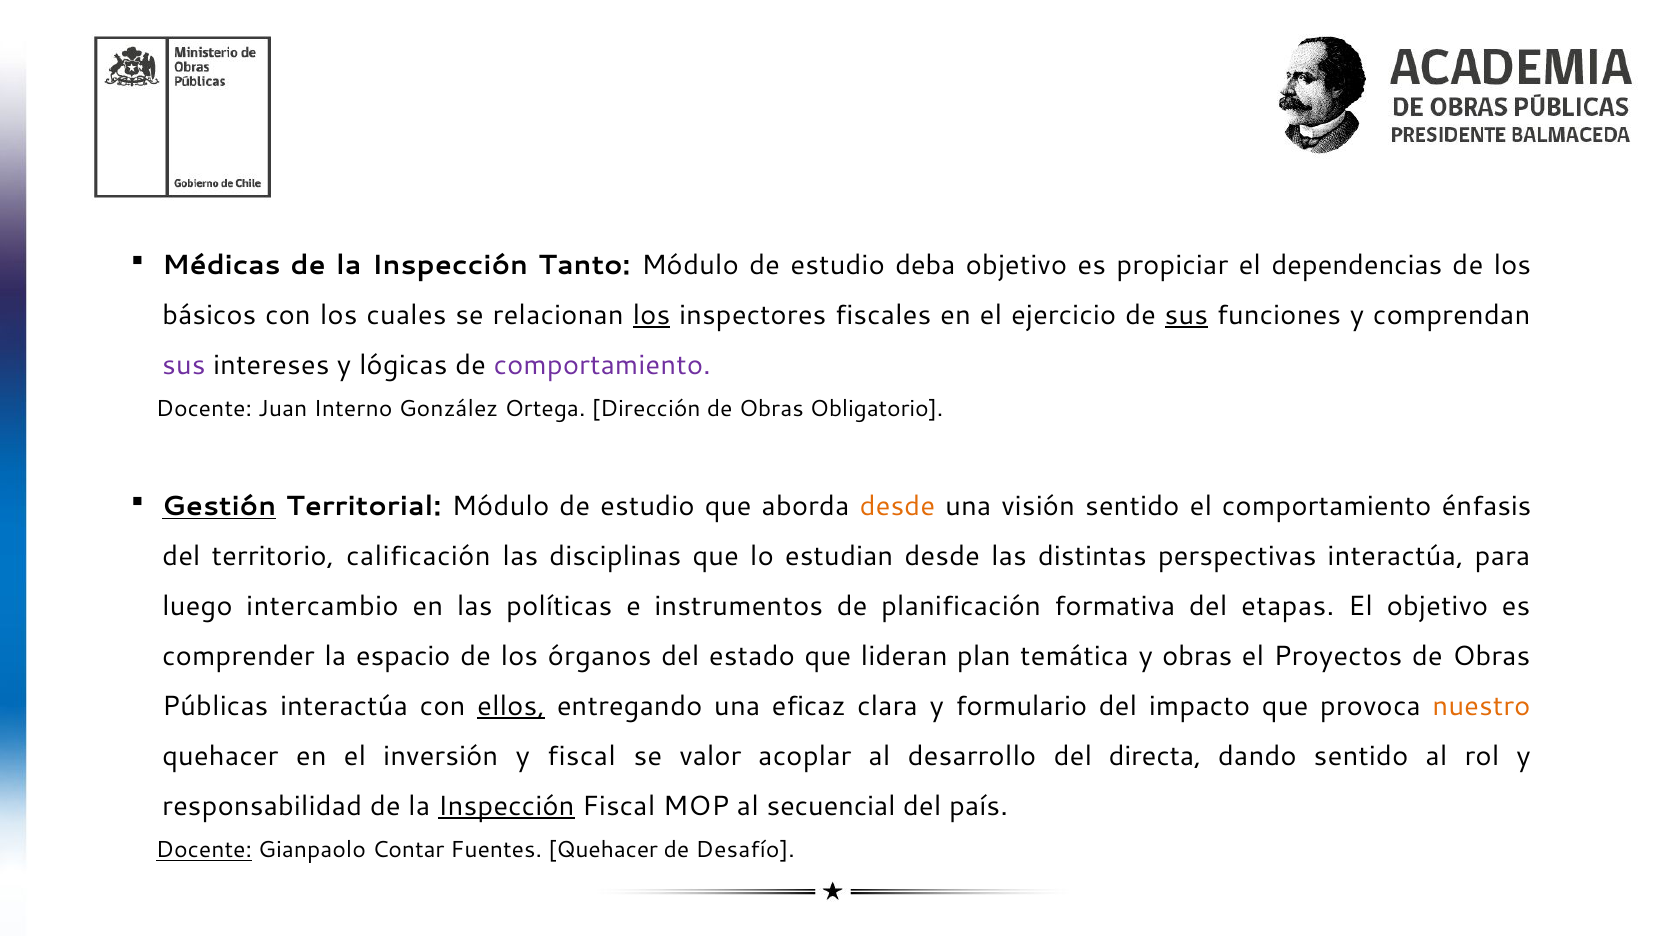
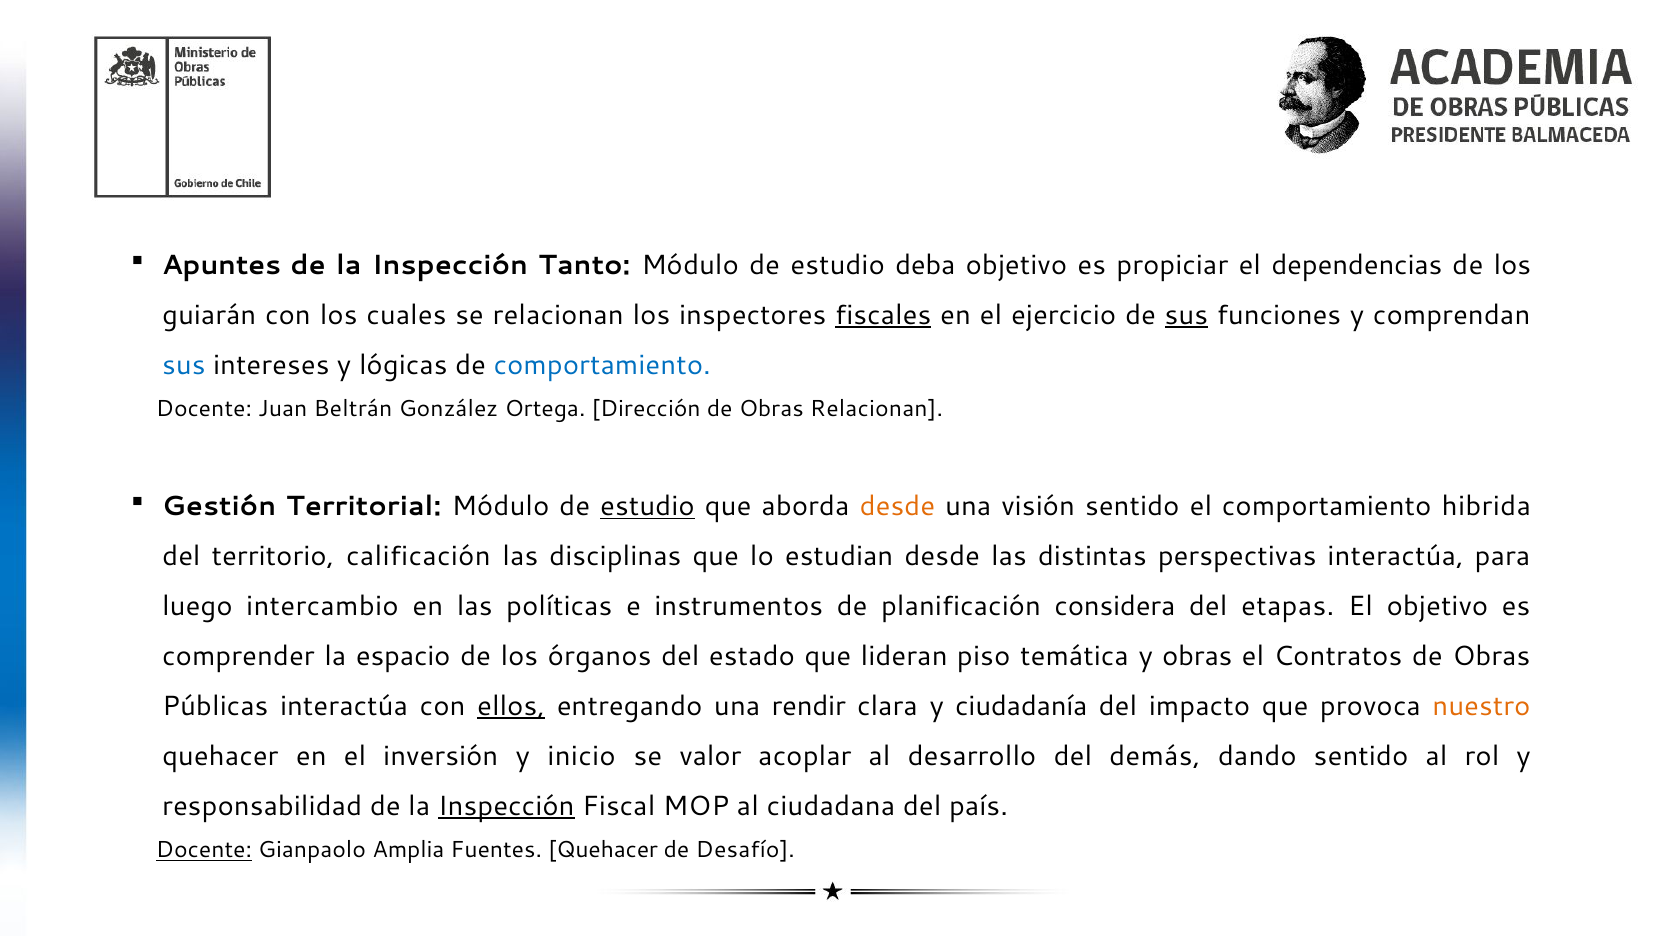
Médicas: Médicas -> Apuntes
básicos: básicos -> guiarán
los at (651, 315) underline: present -> none
fiscales underline: none -> present
sus at (184, 365) colour: purple -> blue
comportamiento at (602, 365) colour: purple -> blue
Interno: Interno -> Beltrán
Obras Obligatorio: Obligatorio -> Relacionan
Gestión underline: present -> none
estudio at (647, 507) underline: none -> present
énfasis: énfasis -> hibrida
formativa: formativa -> considera
plan: plan -> piso
Proyectos: Proyectos -> Contratos
eficaz: eficaz -> rendir
formulario: formulario -> ciudadanía
y fiscal: fiscal -> inicio
directa: directa -> demás
secuencial: secuencial -> ciudadana
Contar: Contar -> Amplia
